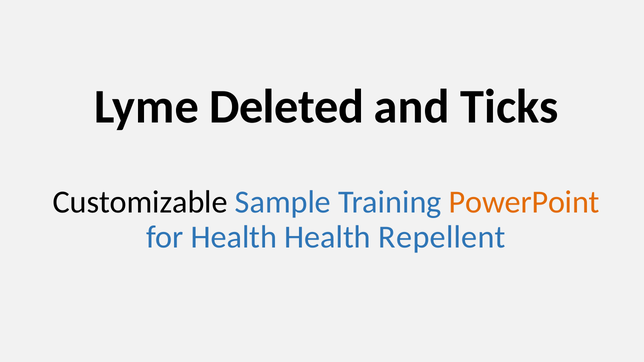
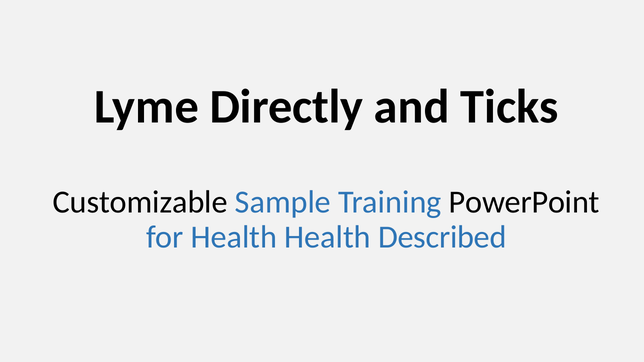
Deleted: Deleted -> Directly
PowerPoint colour: orange -> black
Repellent: Repellent -> Described
